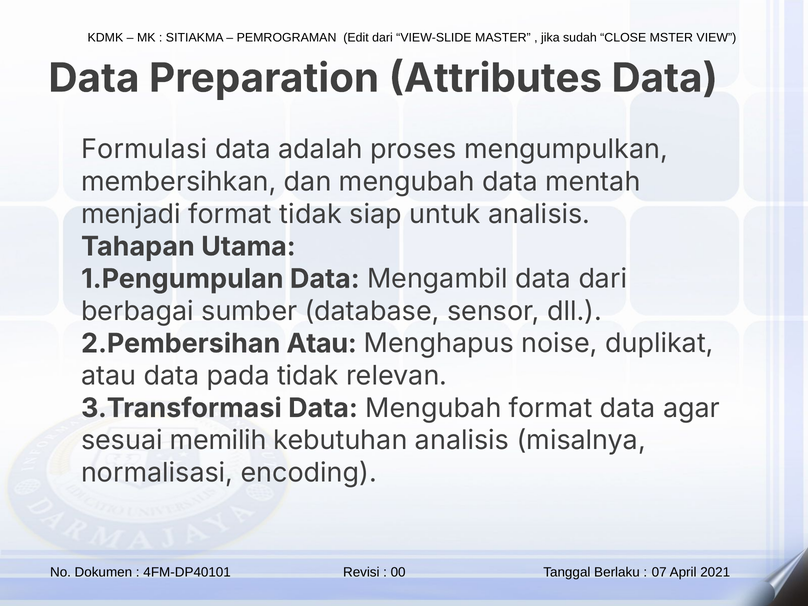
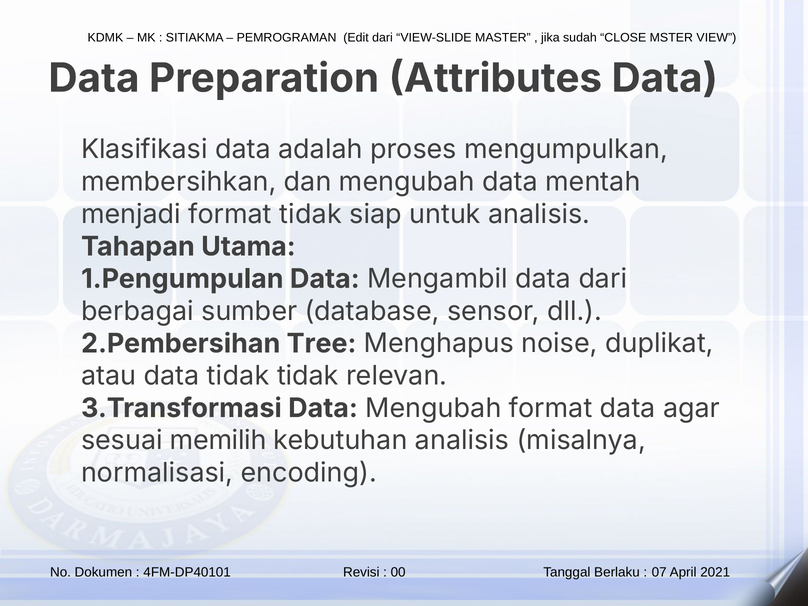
Formulasi: Formulasi -> Klasifikasi
Atau at (322, 344): Atau -> Tree
data pada: pada -> tidak
